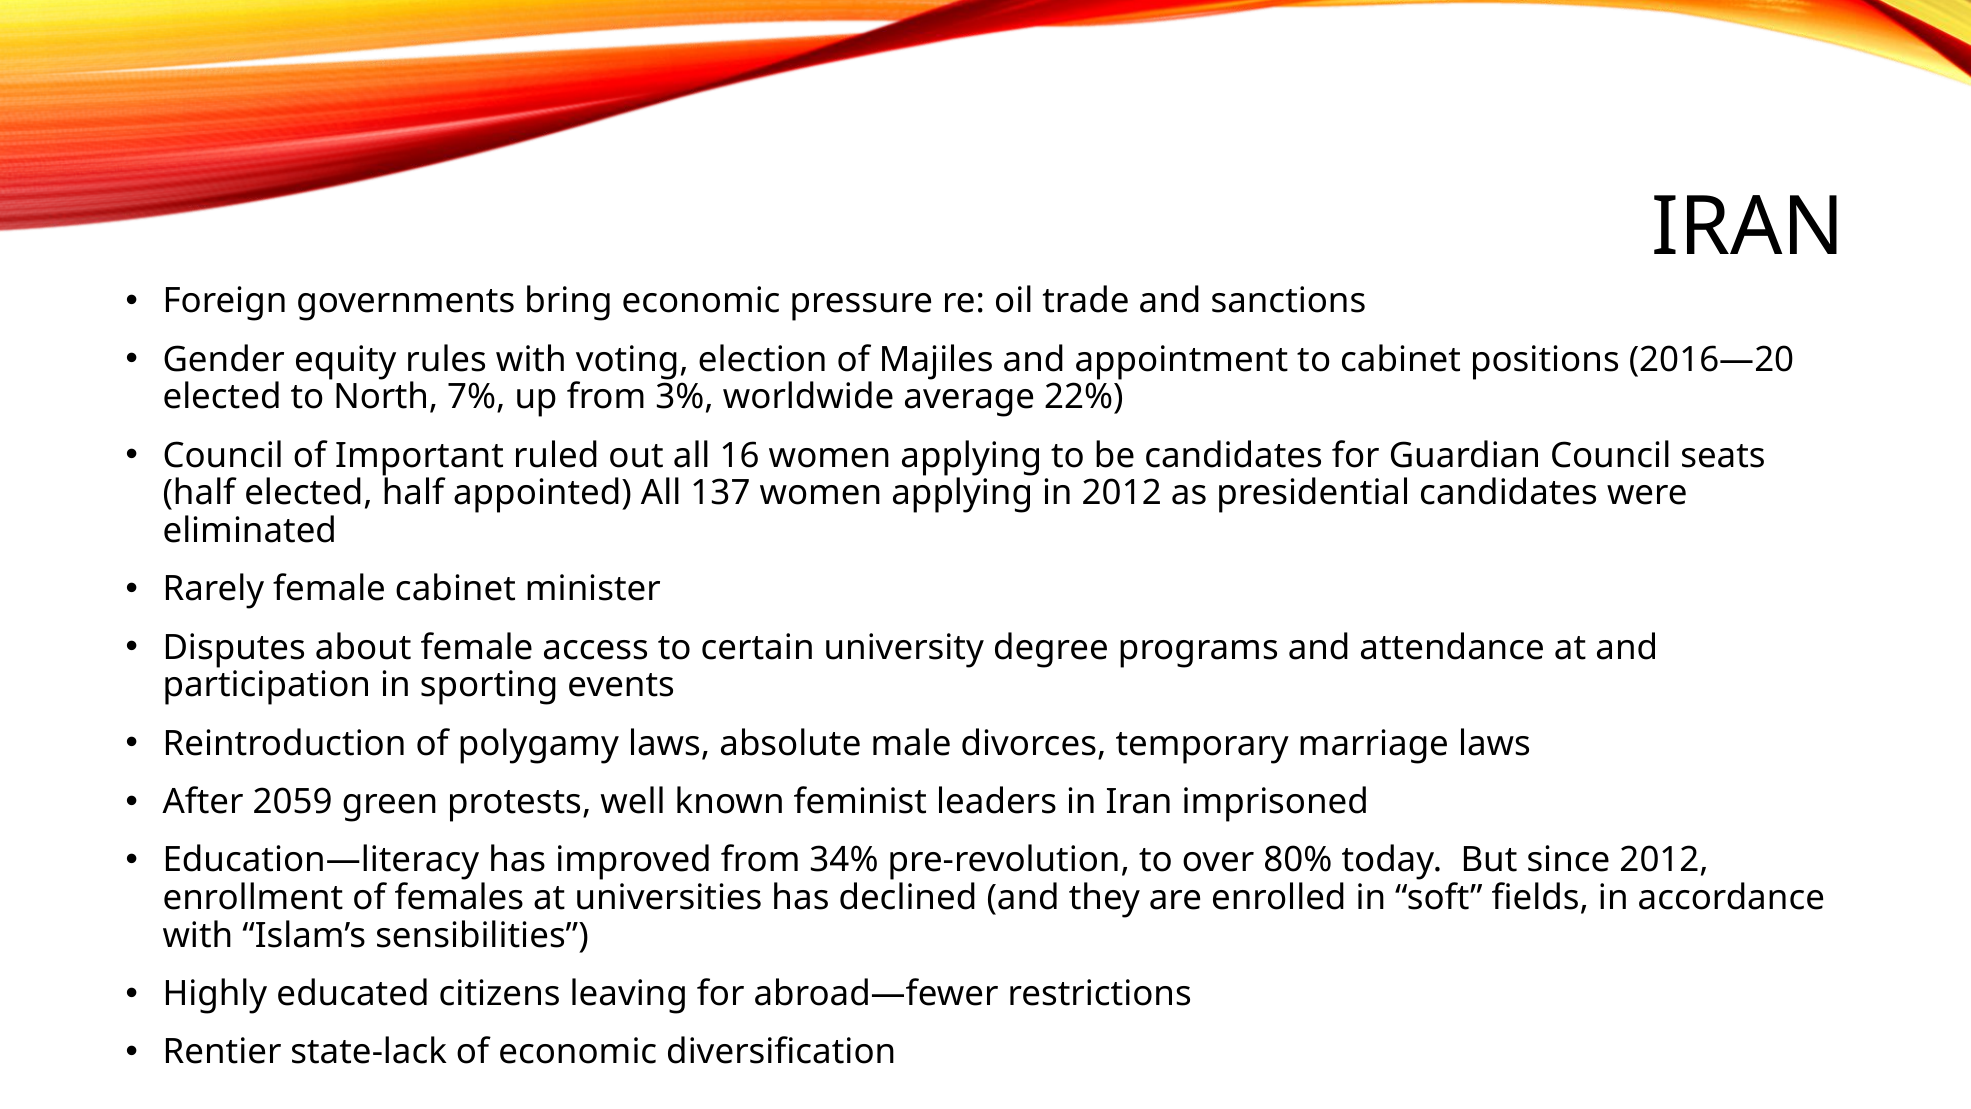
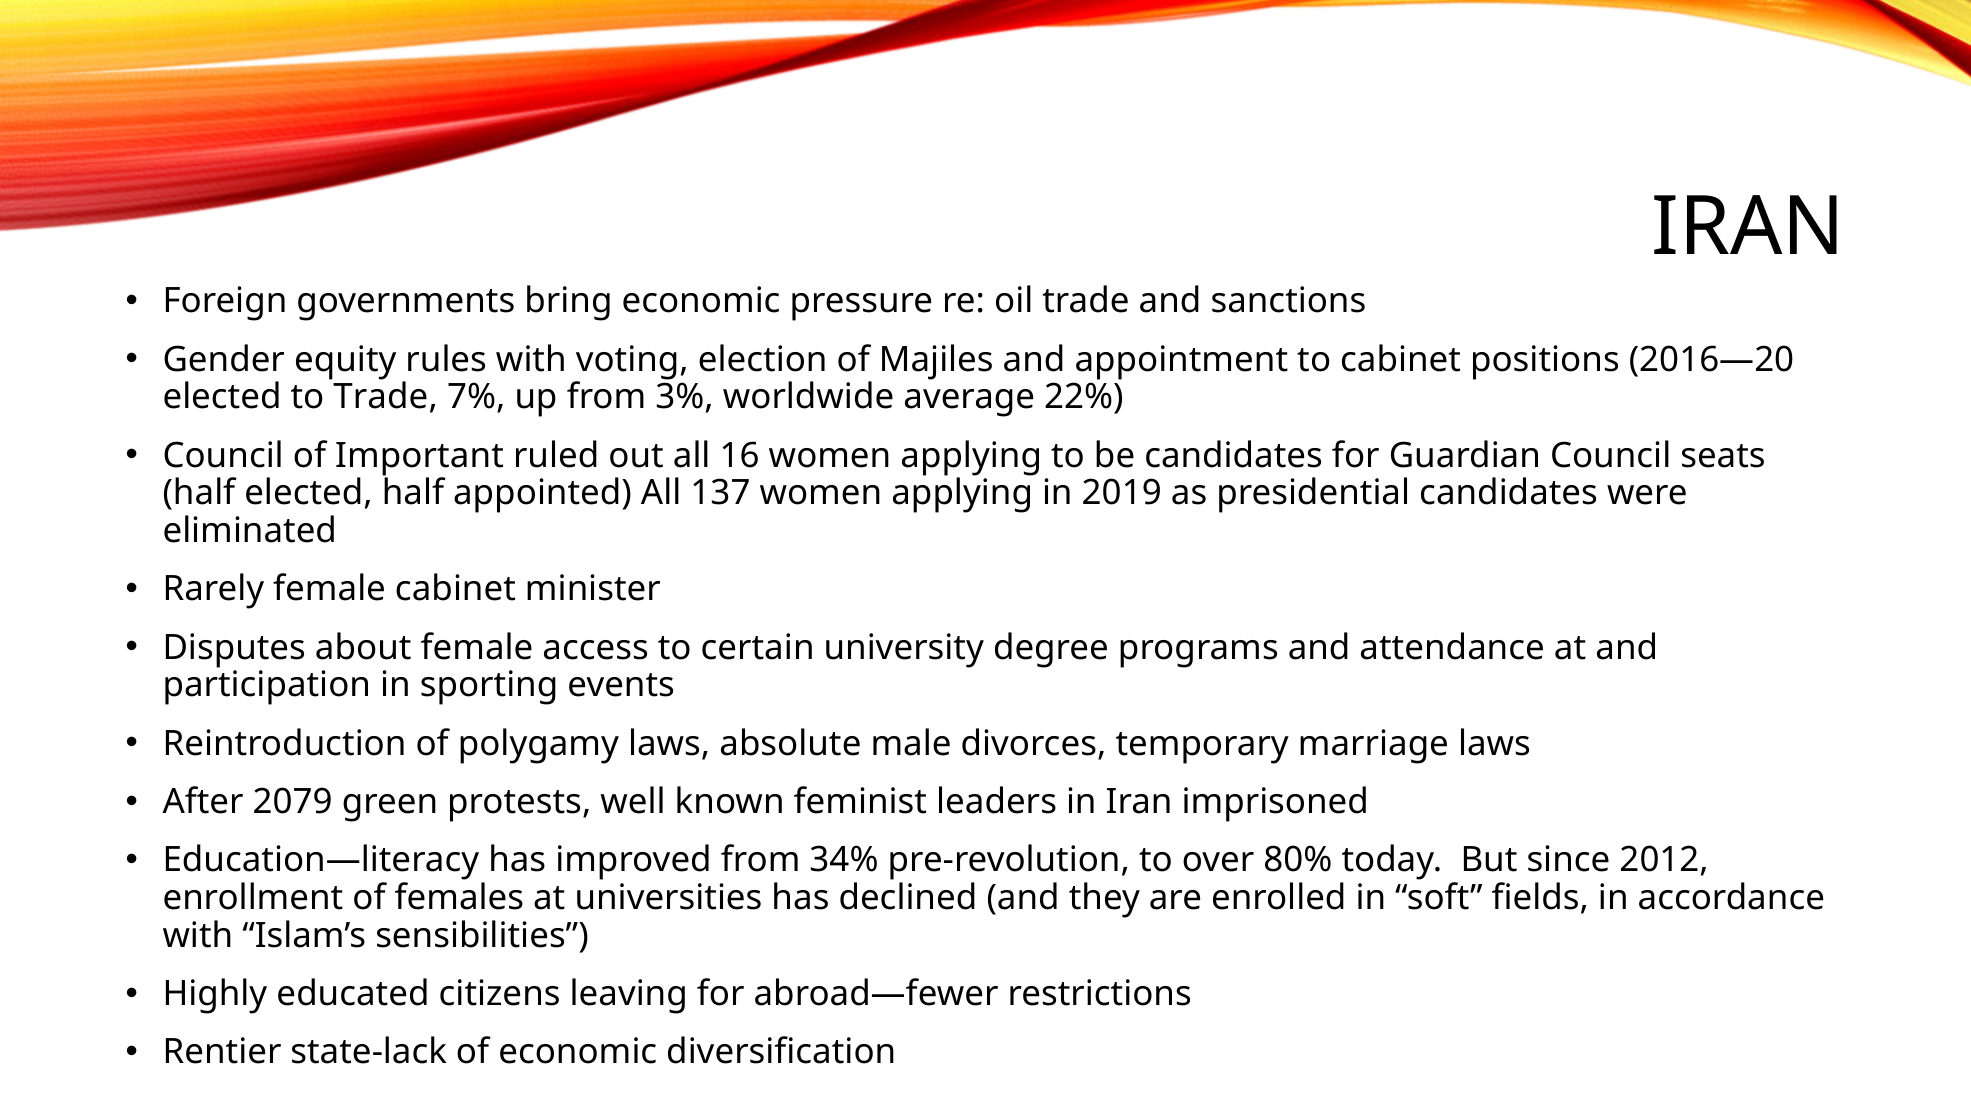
to North: North -> Trade
in 2012: 2012 -> 2019
2059: 2059 -> 2079
